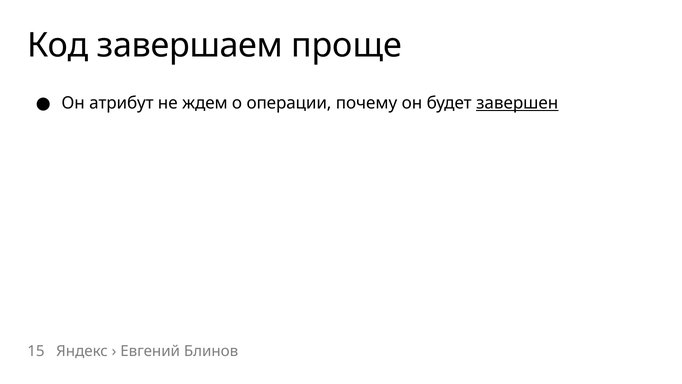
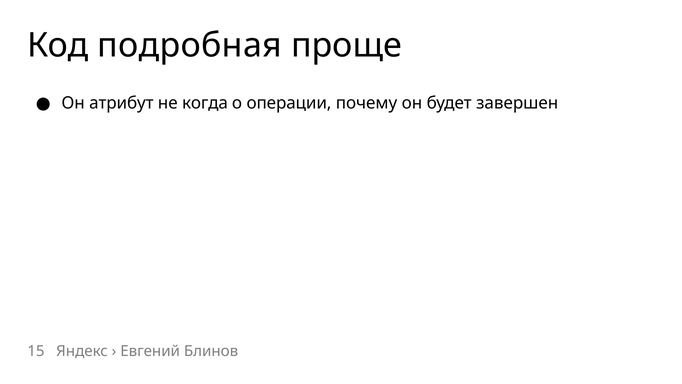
завершаем: завершаем -> подробная
ждем: ждем -> когда
завершен underline: present -> none
